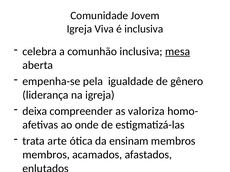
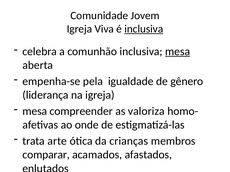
inclusiva at (144, 29) underline: none -> present
deixa at (35, 111): deixa -> mesa
ensinam: ensinam -> crianças
membros at (46, 155): membros -> comparar
